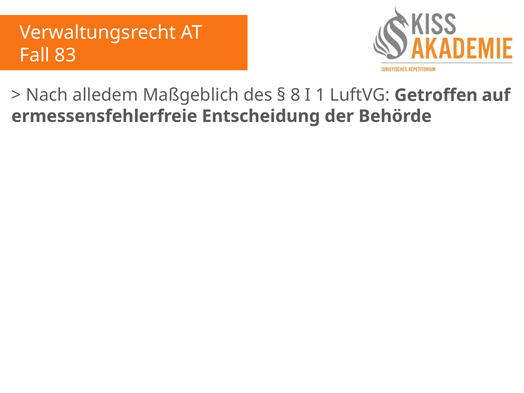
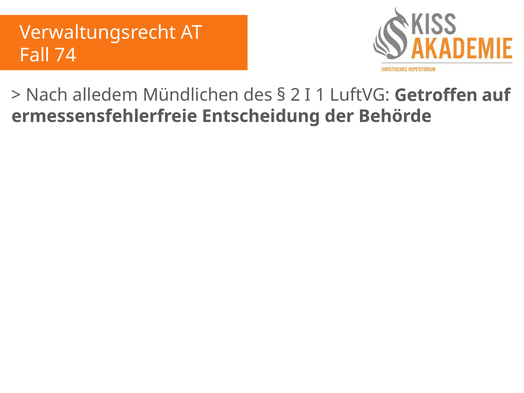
83: 83 -> 74
Maßgeblich: Maßgeblich -> Mündlichen
8: 8 -> 2
